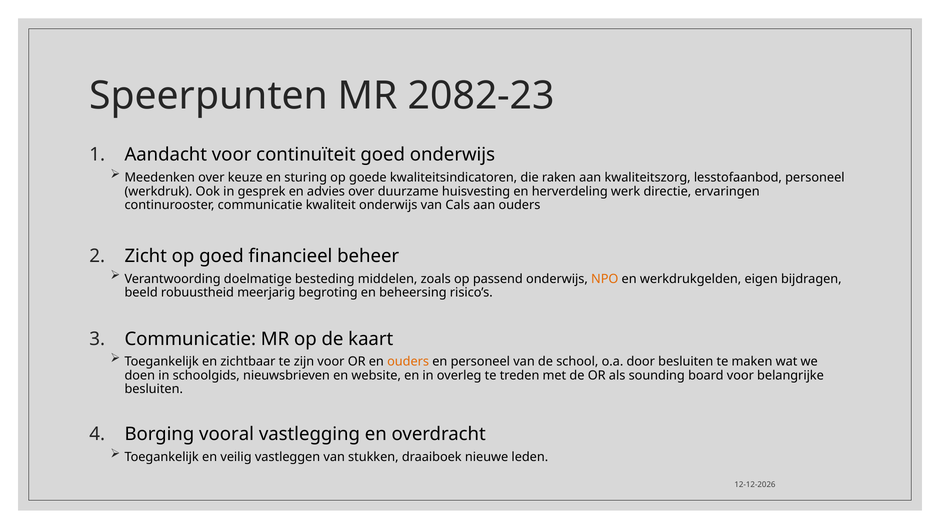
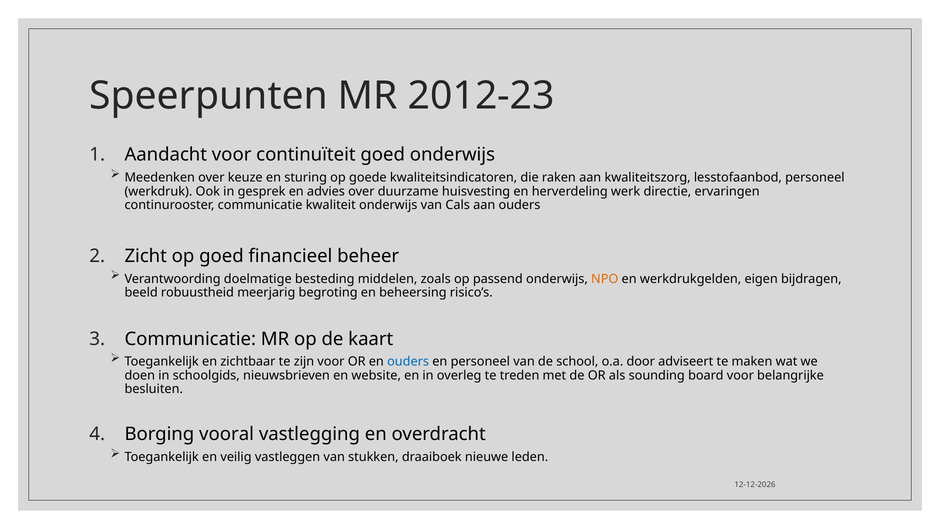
2082-23: 2082-23 -> 2012-23
ouders at (408, 361) colour: orange -> blue
door besluiten: besluiten -> adviseert
